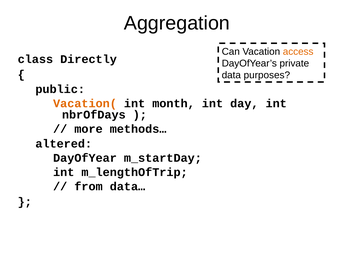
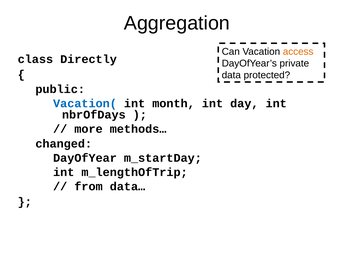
purposes: purposes -> protected
Vacation( colour: orange -> blue
altered: altered -> changed
